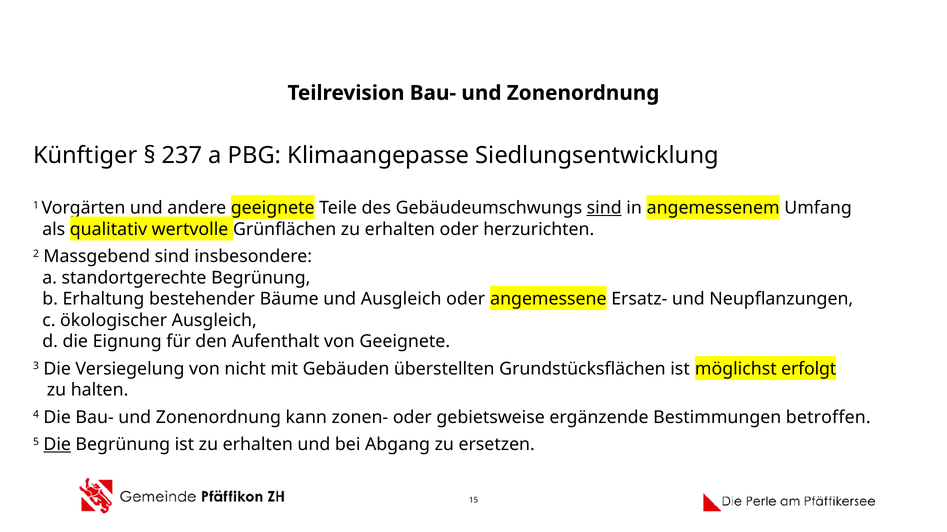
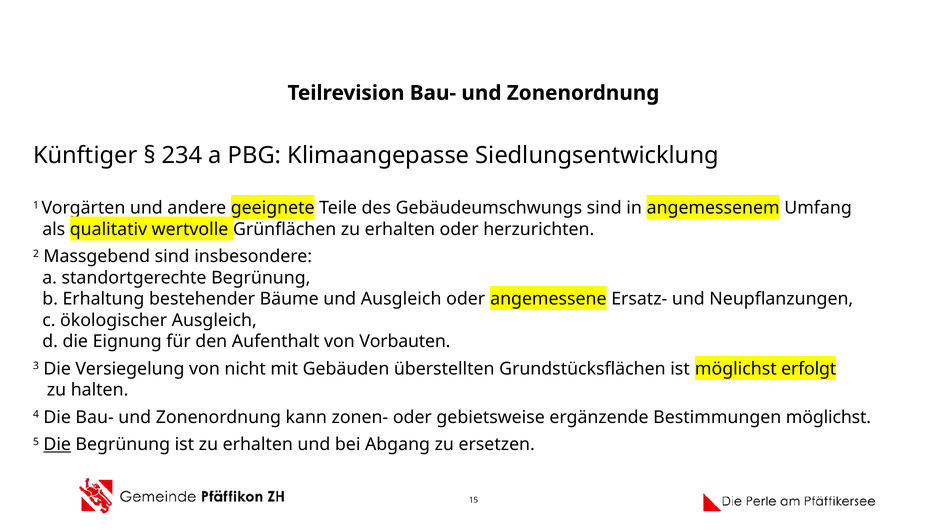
237: 237 -> 234
sind at (604, 208) underline: present -> none
von Geeignete: Geeignete -> Vorbauten
Bestimmungen betroffen: betroffen -> möglichst
